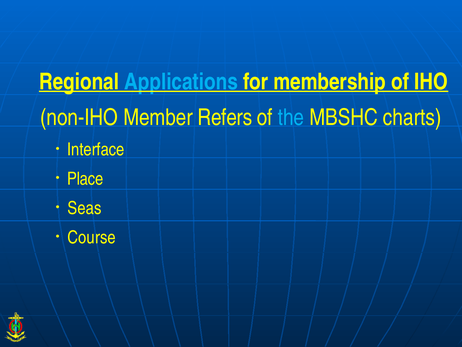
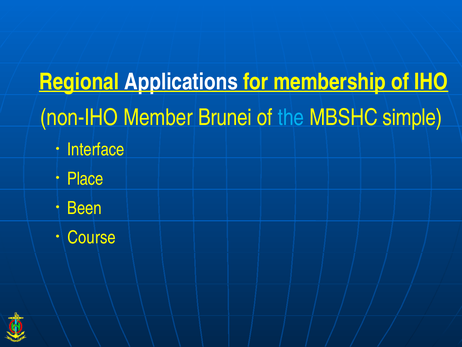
Applications colour: light blue -> white
Refers: Refers -> Brunei
charts: charts -> simple
Seas: Seas -> Been
